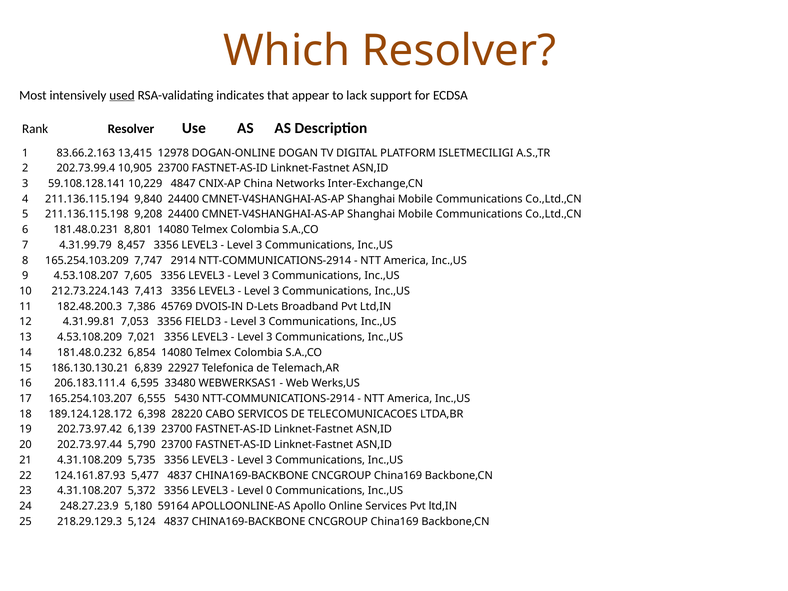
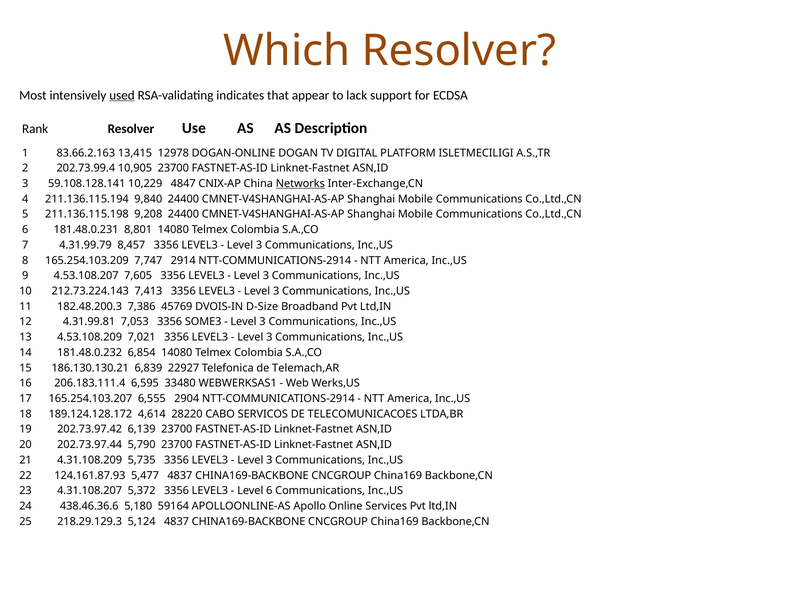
Networks underline: none -> present
D-Lets: D-Lets -> D-Size
FIELD3: FIELD3 -> SOME3
5430: 5430 -> 2904
6,398: 6,398 -> 4,614
Level 0: 0 -> 6
248.27.23.9: 248.27.23.9 -> 438.46.36.6
